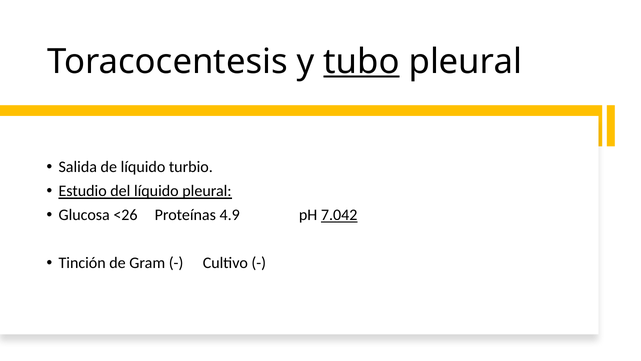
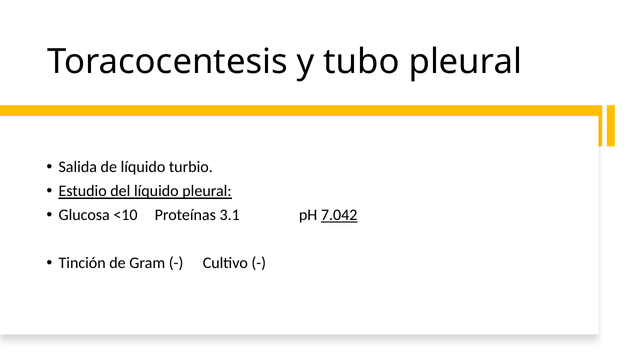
tubo underline: present -> none
<26: <26 -> <10
4.9: 4.9 -> 3.1
